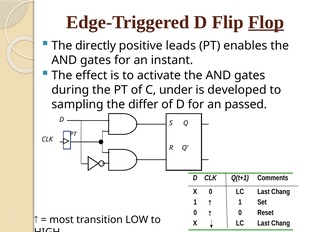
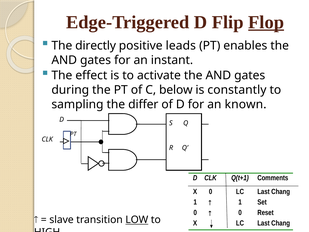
under: under -> below
developed: developed -> constantly
passed: passed -> known
most: most -> slave
LOW underline: none -> present
